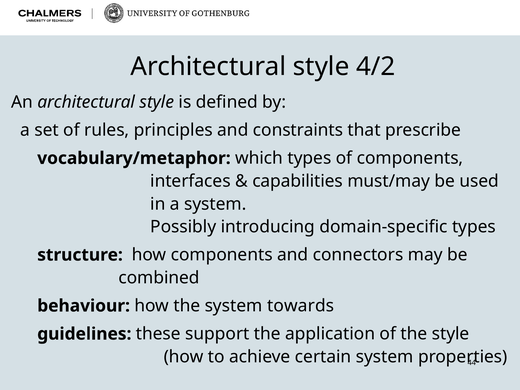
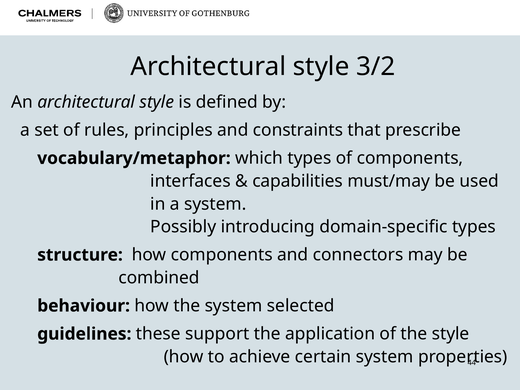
4/2: 4/2 -> 3/2
towards: towards -> selected
